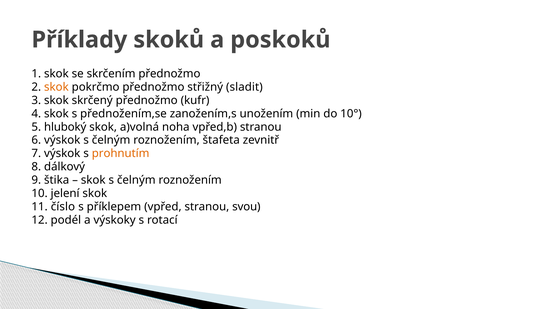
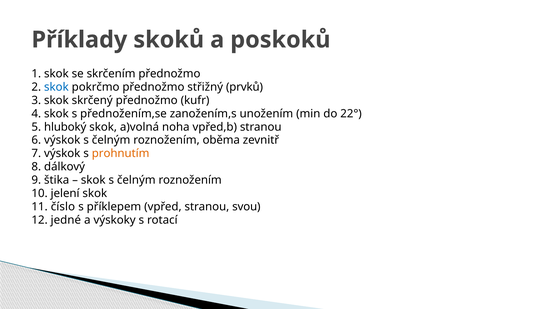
skok at (56, 87) colour: orange -> blue
sladit: sladit -> prvků
10°: 10° -> 22°
štafeta: štafeta -> oběma
podél: podél -> jedné
